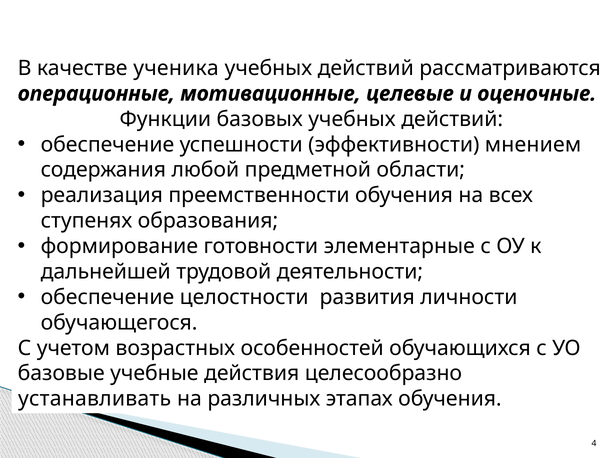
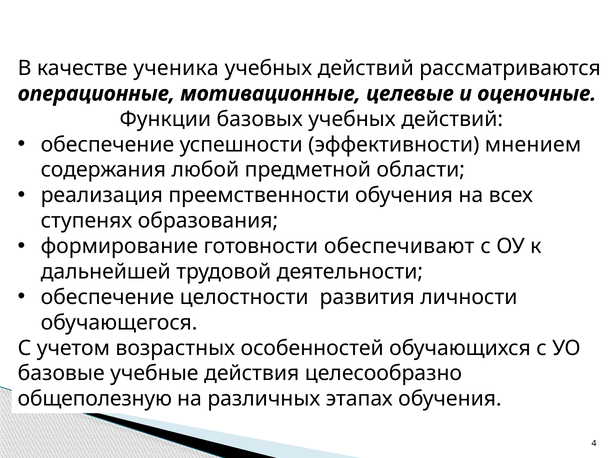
элементарные: элементарные -> обеспечивают
устанавливать: устанавливать -> общеполезную
